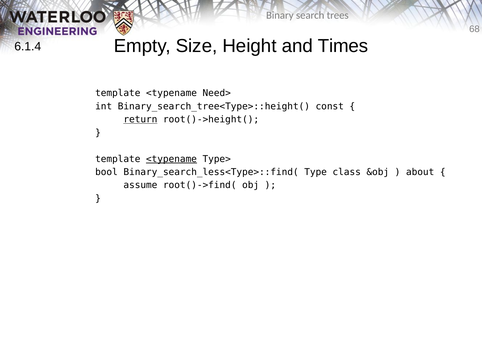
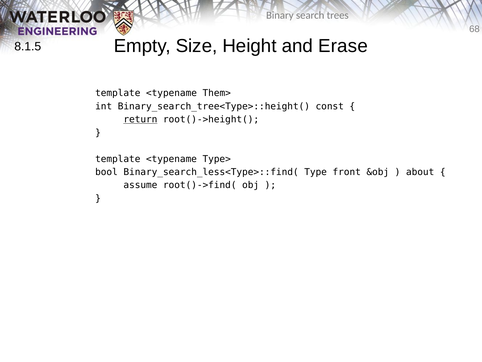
Times: Times -> Erase
6.1.4: 6.1.4 -> 8.1.5
Need>: Need> -> Them>
<typename at (171, 159) underline: present -> none
class: class -> front
